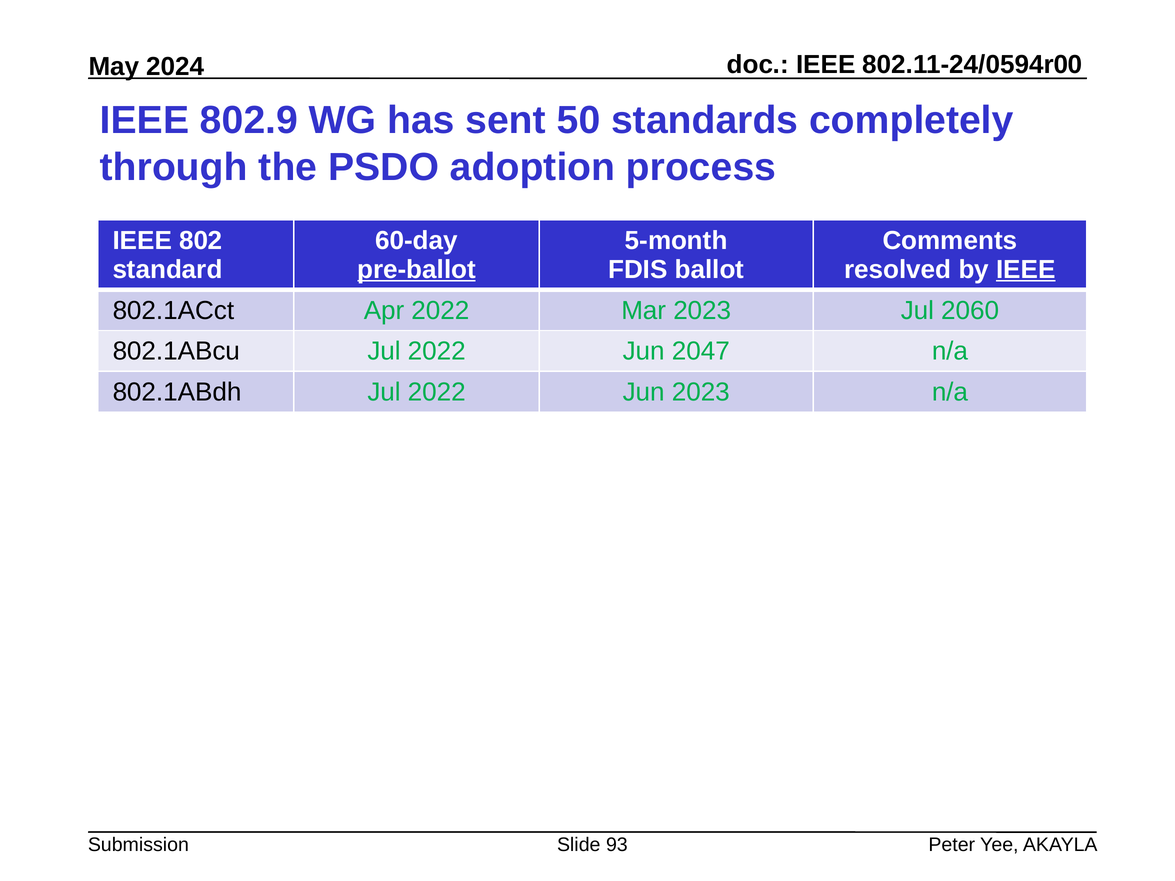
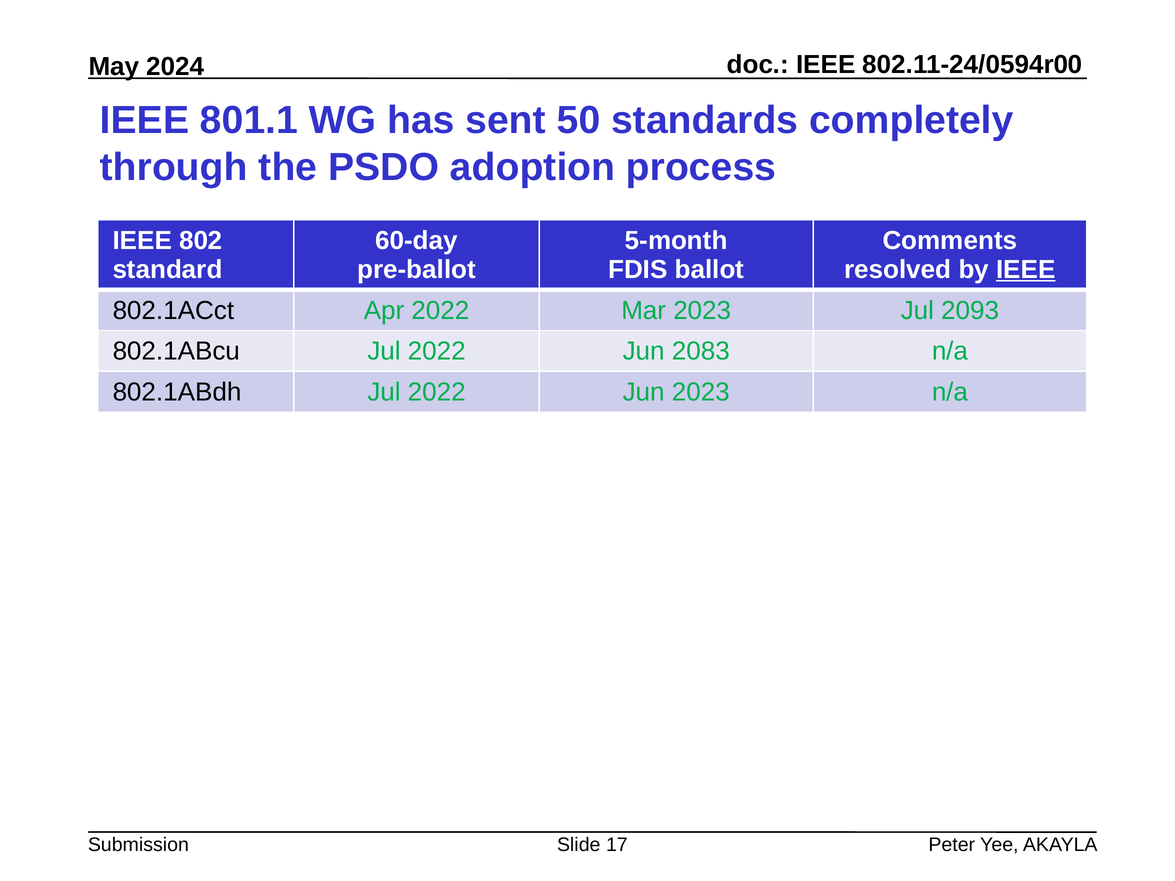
802.9: 802.9 -> 801.1
pre-ballot underline: present -> none
2060: 2060 -> 2093
2047: 2047 -> 2083
93: 93 -> 17
